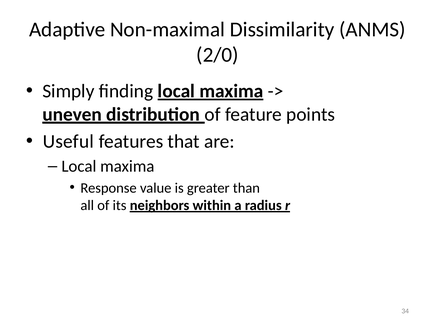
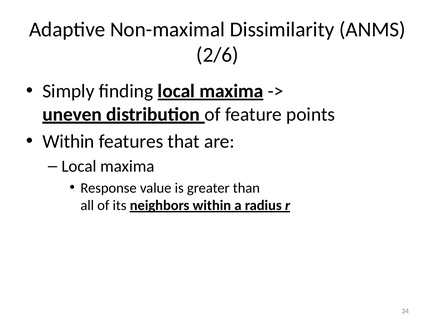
2/0: 2/0 -> 2/6
Useful at (68, 142): Useful -> Within
